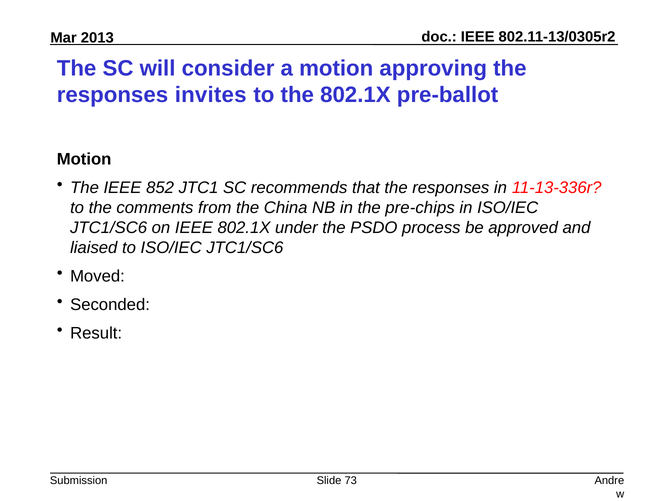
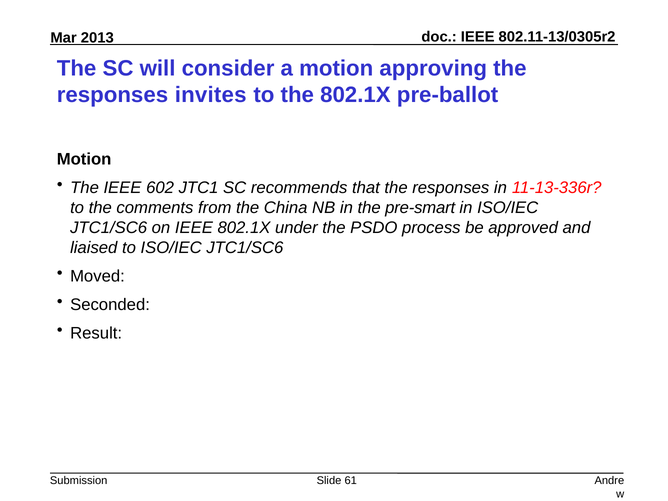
852: 852 -> 602
pre-chips: pre-chips -> pre-smart
73: 73 -> 61
